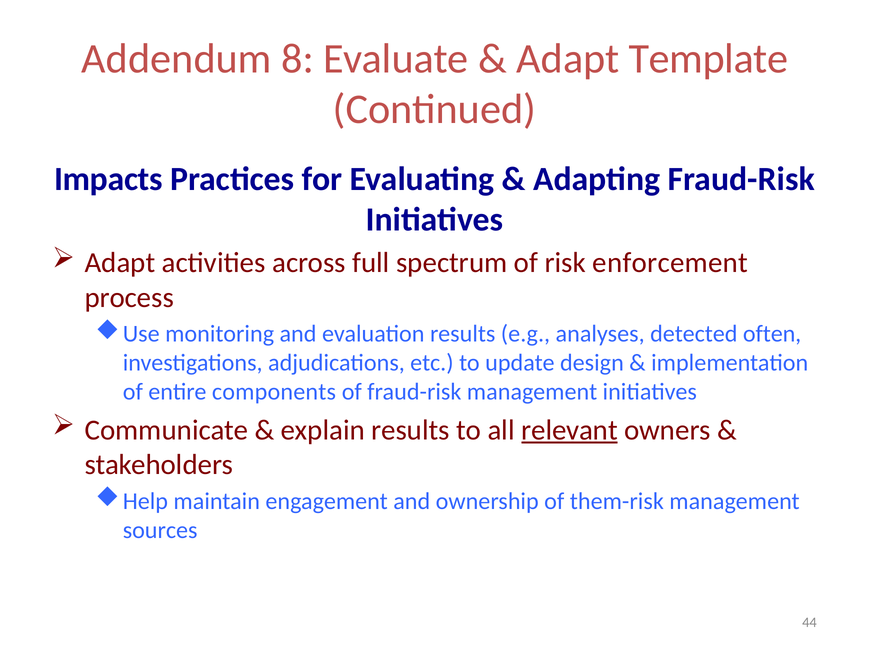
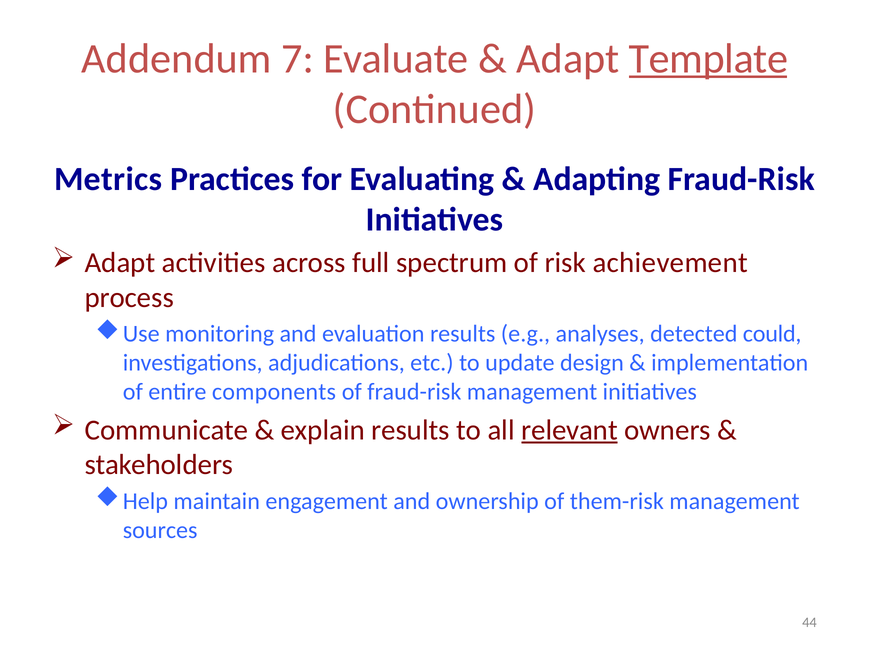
8: 8 -> 7
Template underline: none -> present
Impacts: Impacts -> Metrics
enforcement: enforcement -> achievement
often: often -> could
